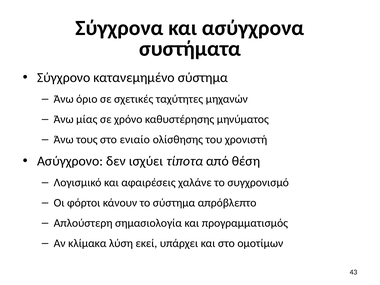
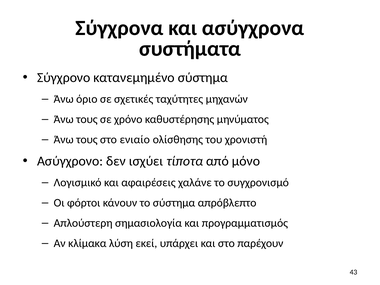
μίας at (87, 119): μίας -> τους
θέση: θέση -> μόνο
ομοτίμων: ομοτίμων -> παρέχουν
